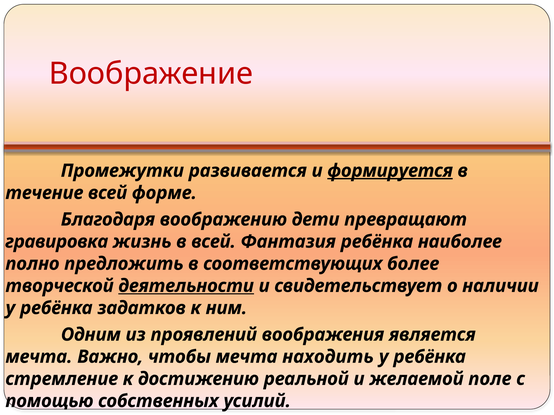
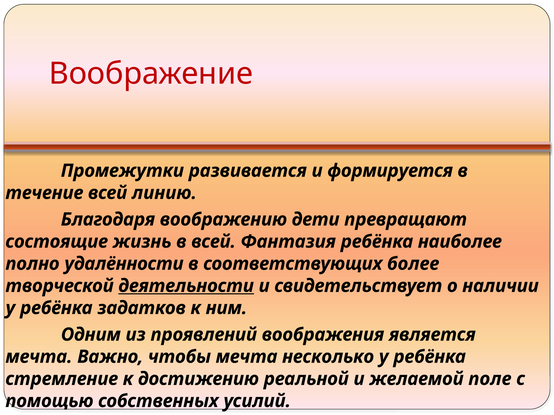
формируется underline: present -> none
форме: форме -> линию
гравировка: гравировка -> состоящие
предложить: предложить -> удалённости
находить: находить -> несколько
